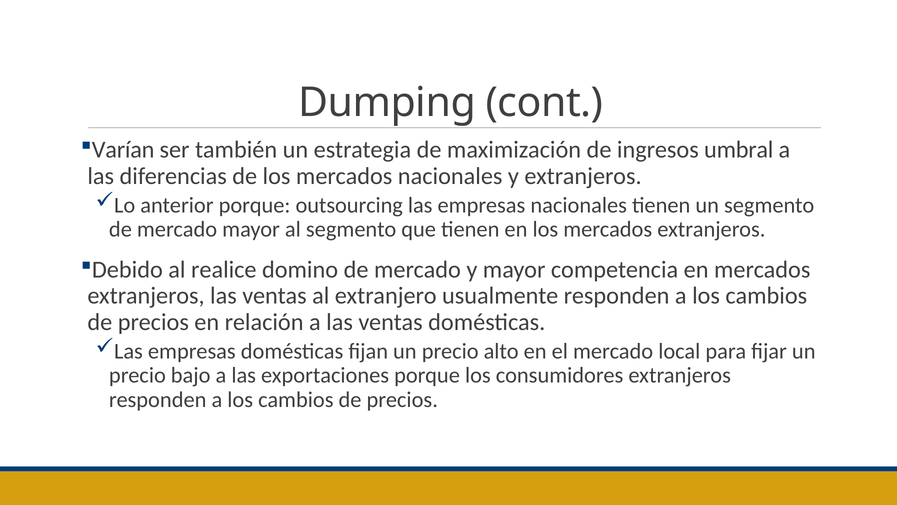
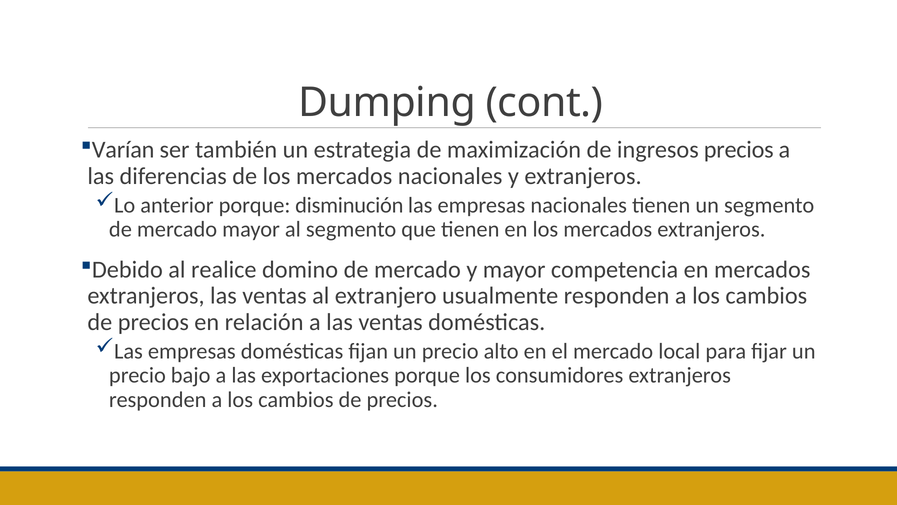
ingresos umbral: umbral -> precios
outsourcing: outsourcing -> disminución
